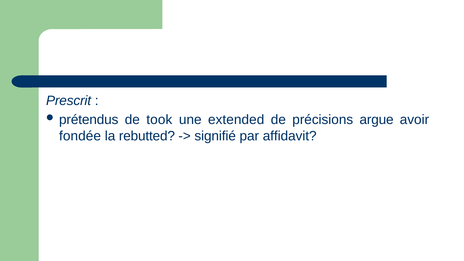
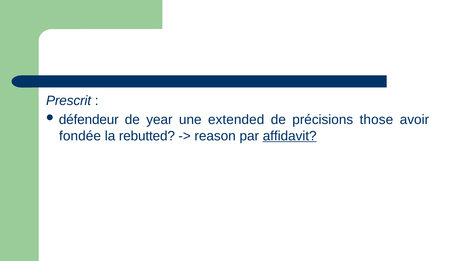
prétendus: prétendus -> défendeur
took: took -> year
argue: argue -> those
signifié: signifié -> reason
affidavit underline: none -> present
